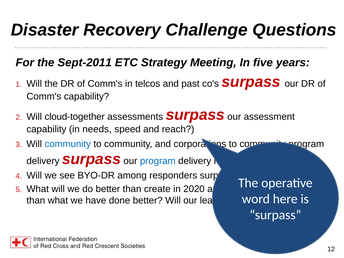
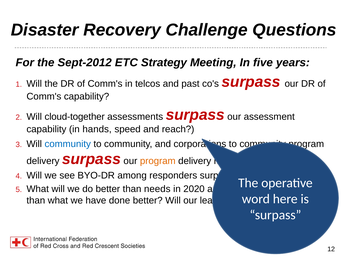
Sept-2011: Sept-2011 -> Sept-2012
needs: needs -> hands
program at (158, 161) colour: blue -> orange
create: create -> needs
